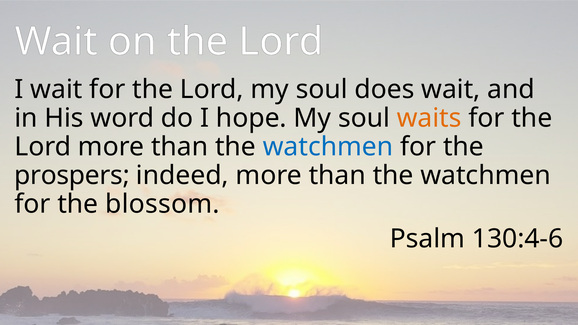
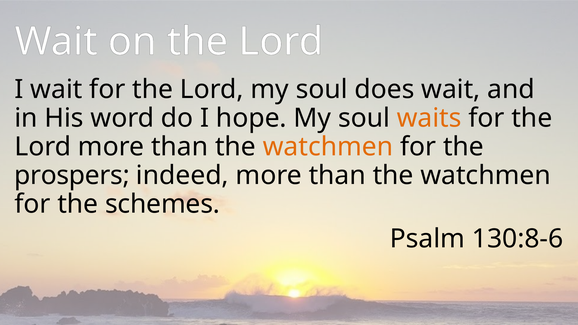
watchmen at (328, 147) colour: blue -> orange
blossom: blossom -> schemes
130:4-6: 130:4-6 -> 130:8-6
